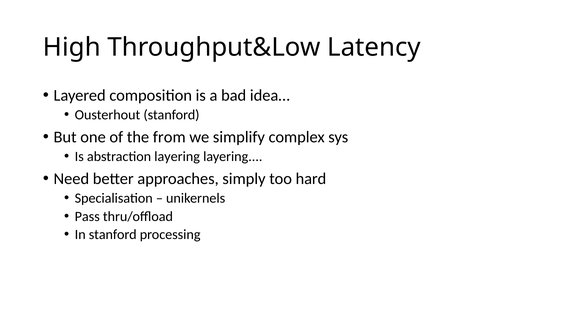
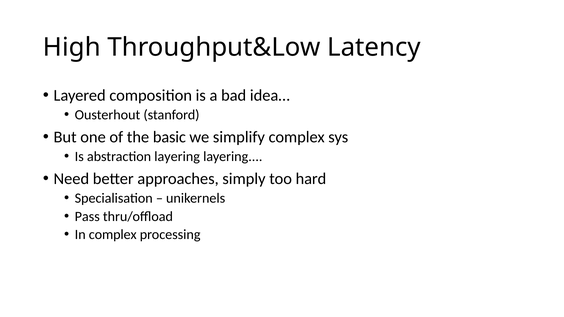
from: from -> basic
In stanford: stanford -> complex
